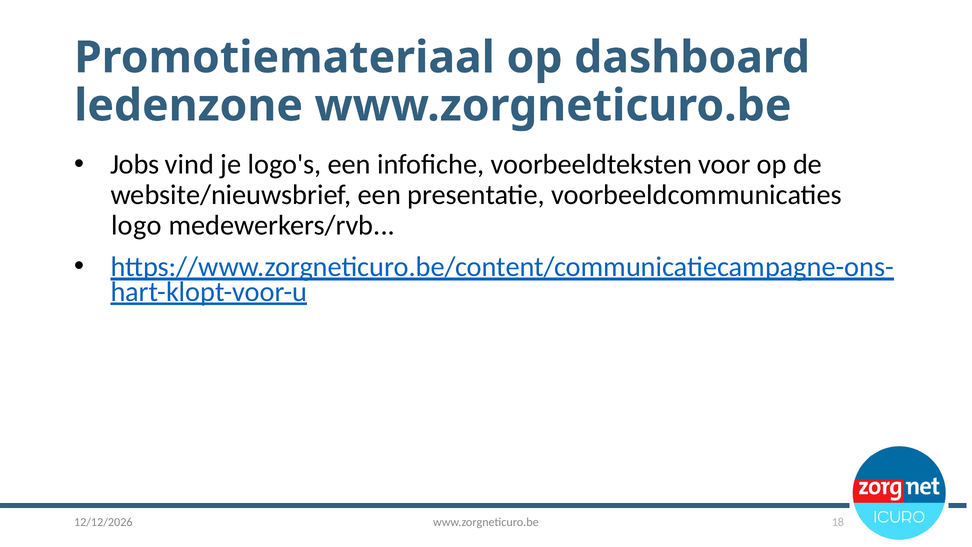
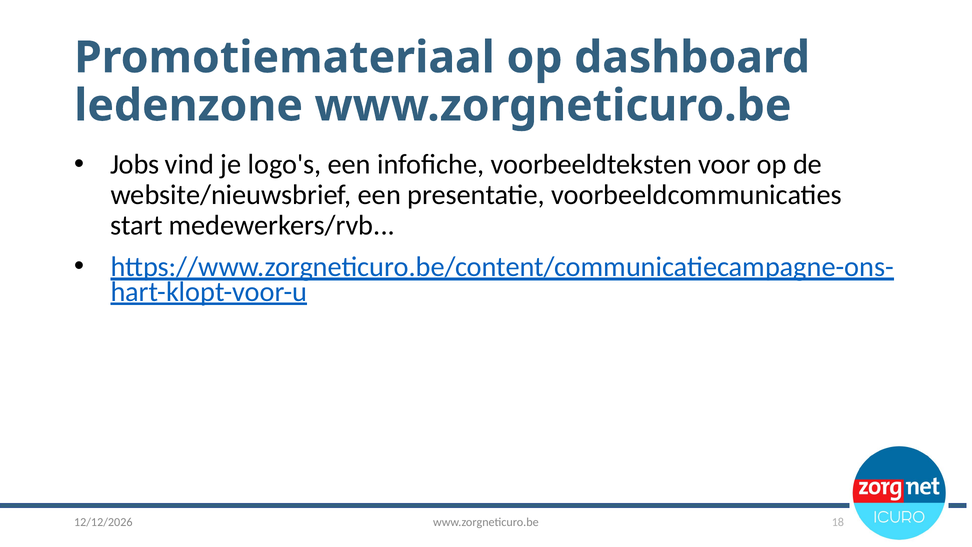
logo: logo -> start
